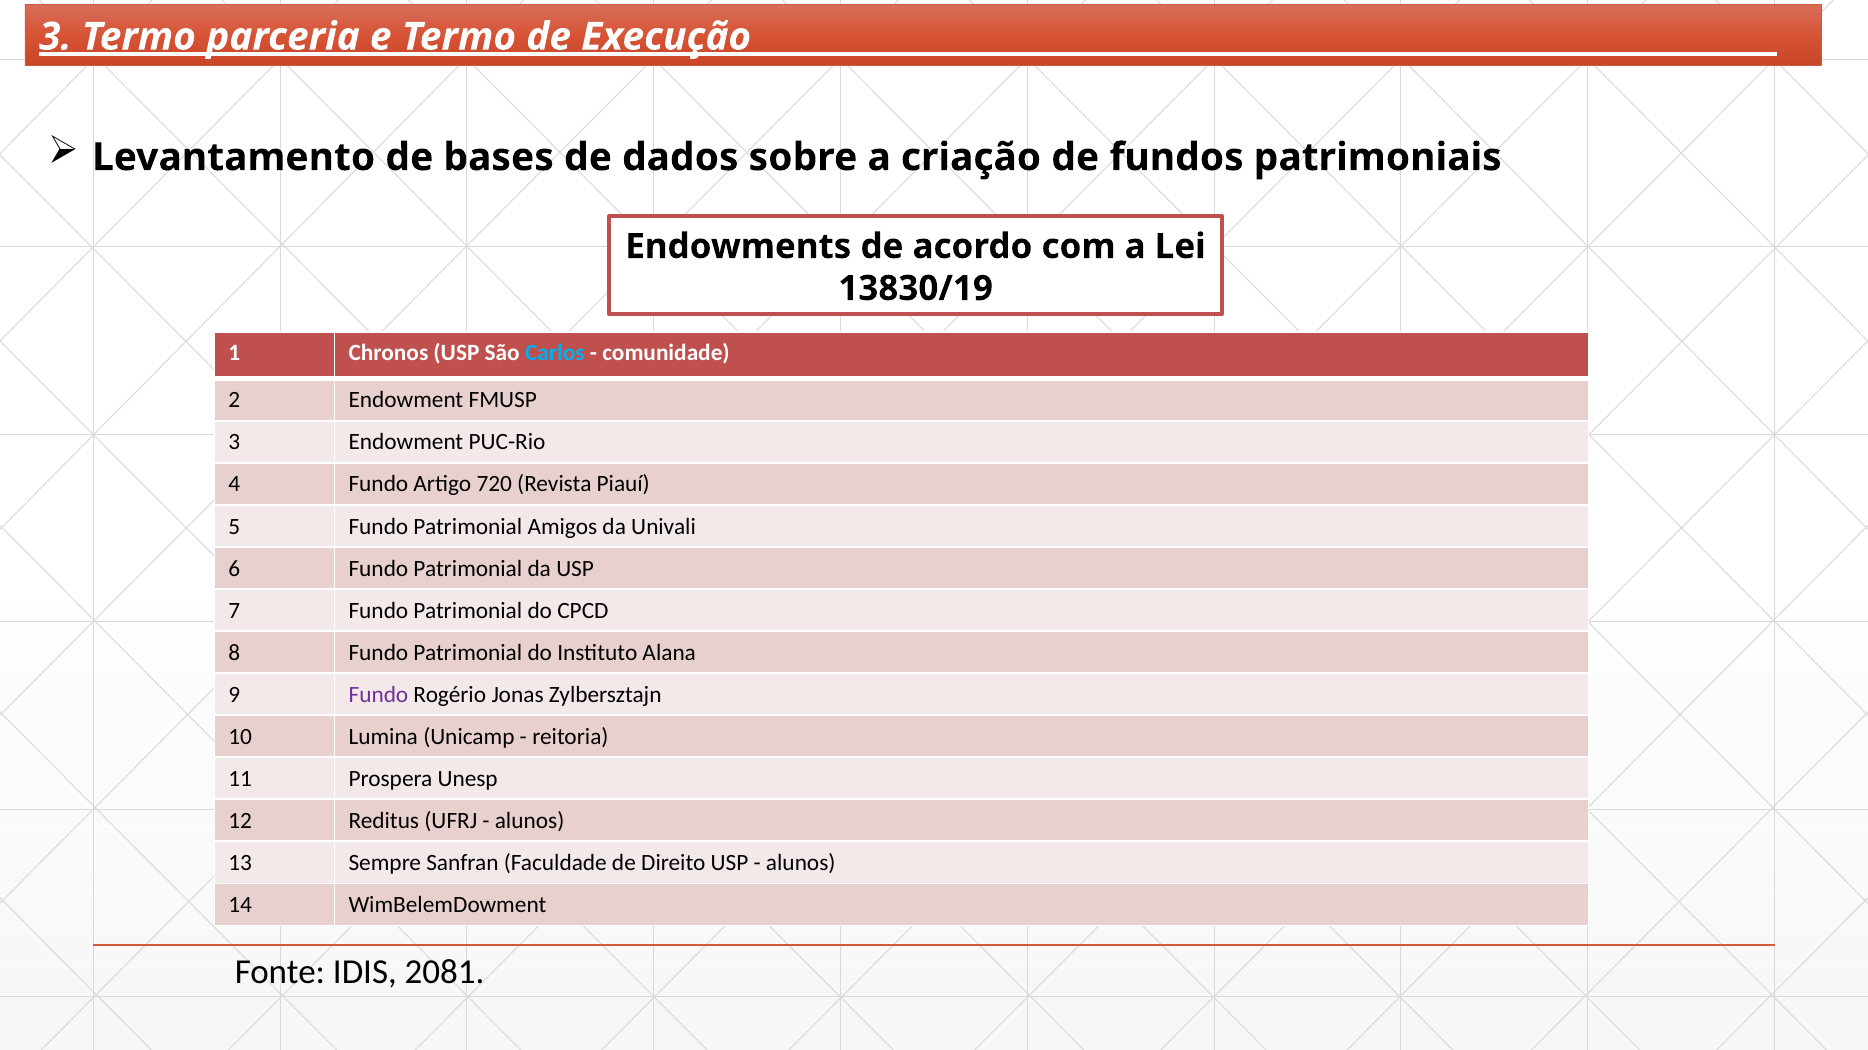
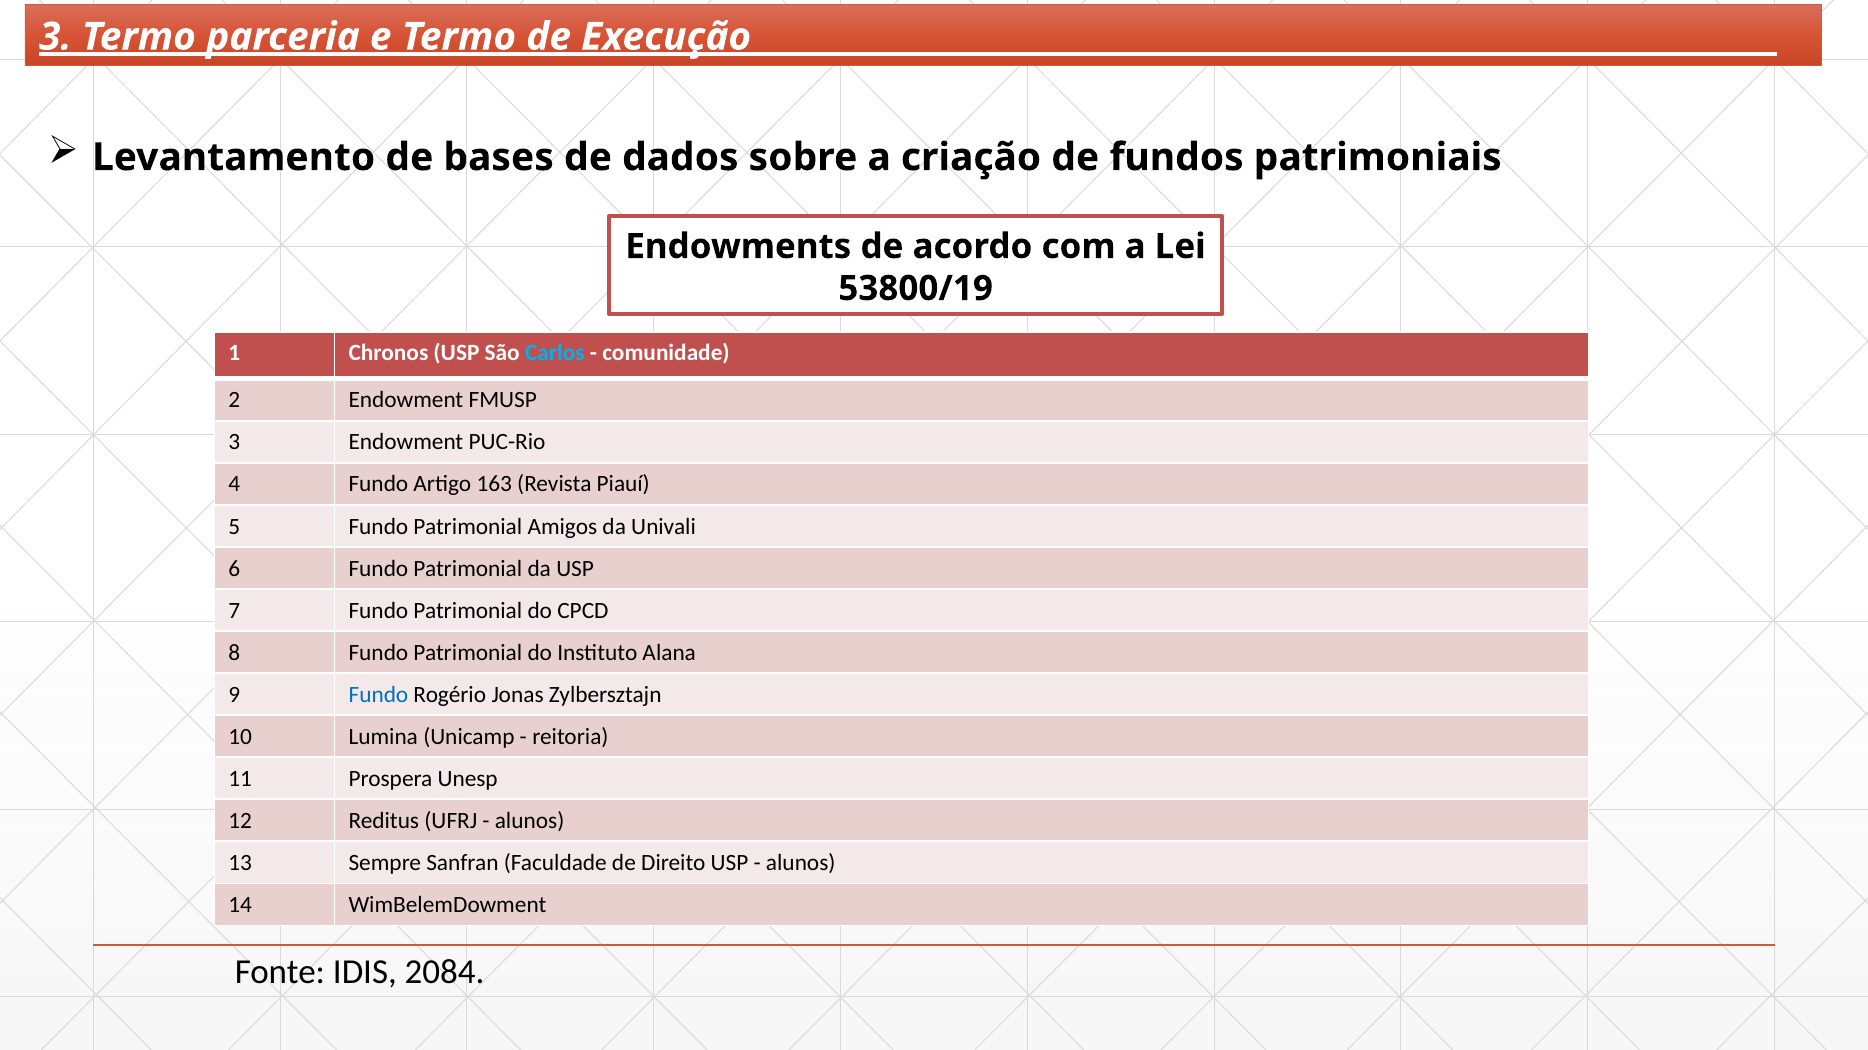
13830/19: 13830/19 -> 53800/19
720: 720 -> 163
Fundo at (378, 695) colour: purple -> blue
2081: 2081 -> 2084
